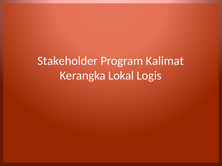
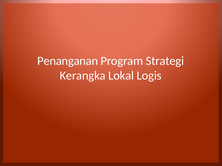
Stakeholder: Stakeholder -> Penanganan
Kalimat: Kalimat -> Strategi
